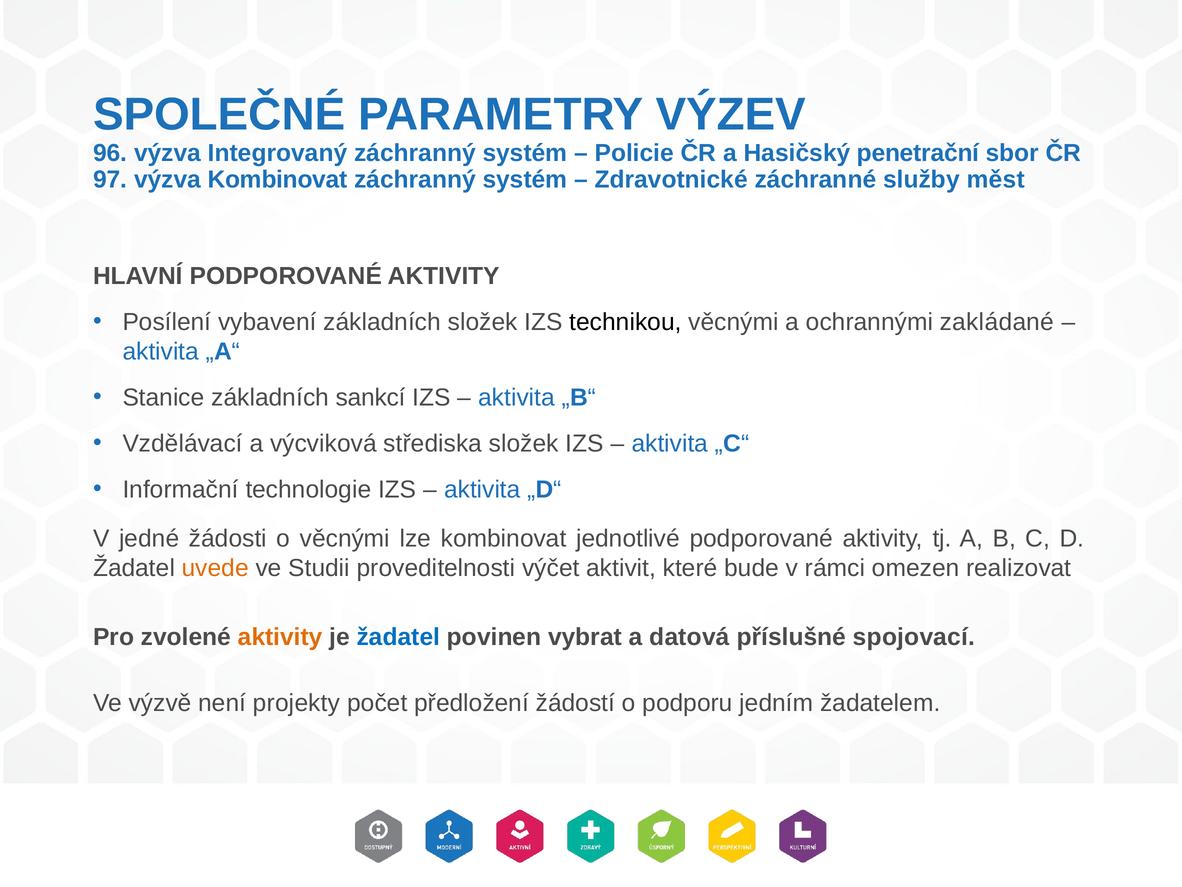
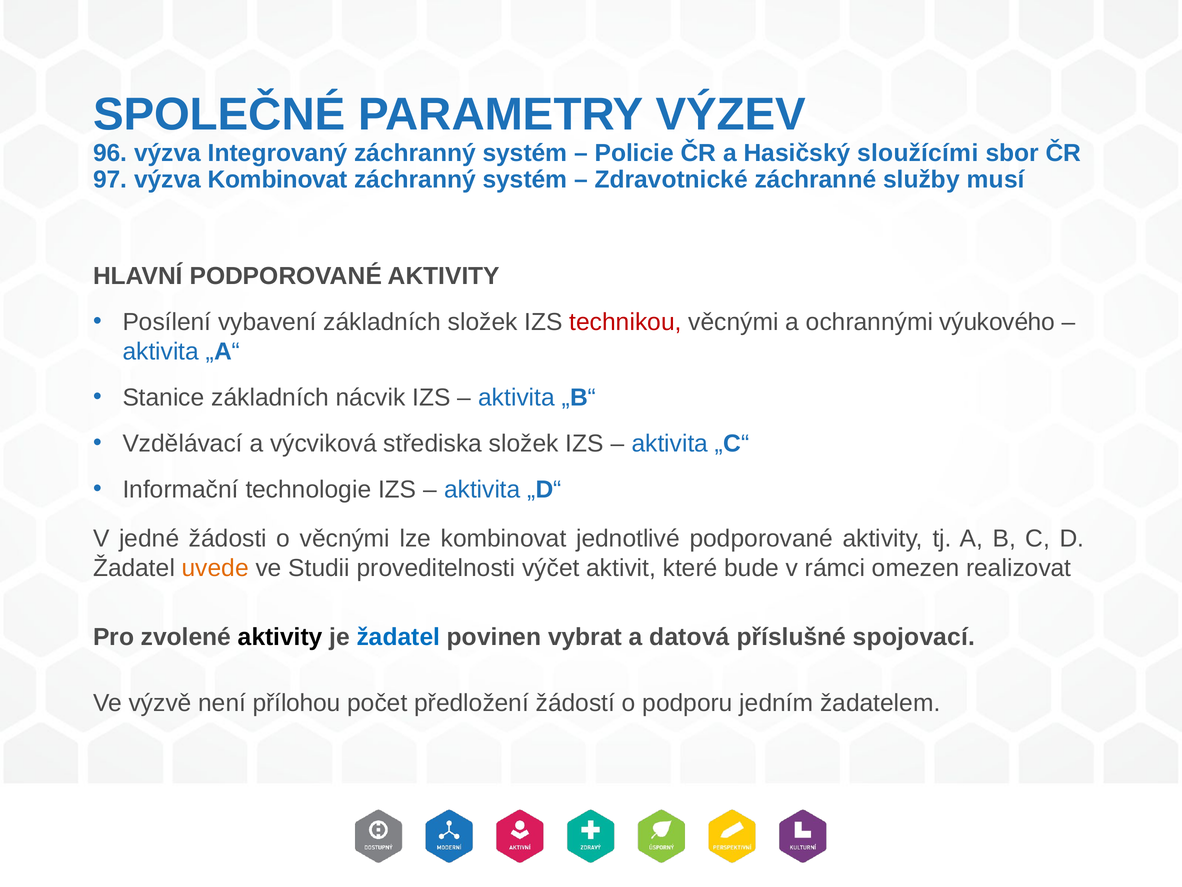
penetrační: penetrační -> sloužícími
měst: měst -> musí
technikou colour: black -> red
zakládané: zakládané -> výukového
sankcí: sankcí -> nácvik
aktivity at (280, 637) colour: orange -> black
projekty: projekty -> přílohou
